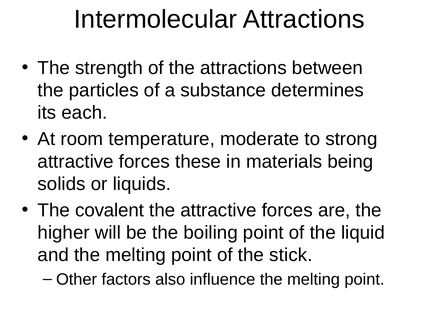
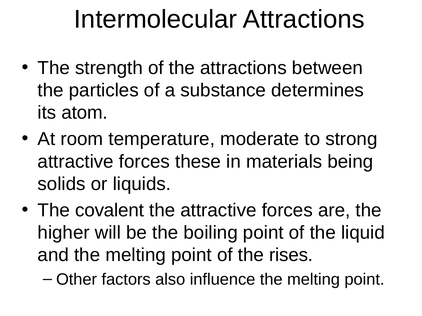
each: each -> atom
stick: stick -> rises
